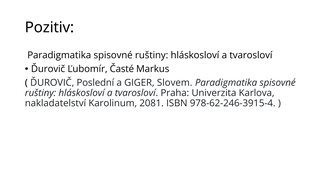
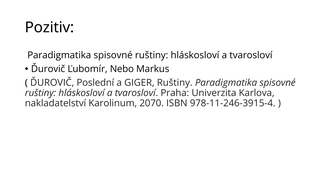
Časté: Časté -> Nebo
GIGER Slovem: Slovem -> Ruštiny
2081: 2081 -> 2070
978-62-246-3915-4: 978-62-246-3915-4 -> 978-11-246-3915-4
